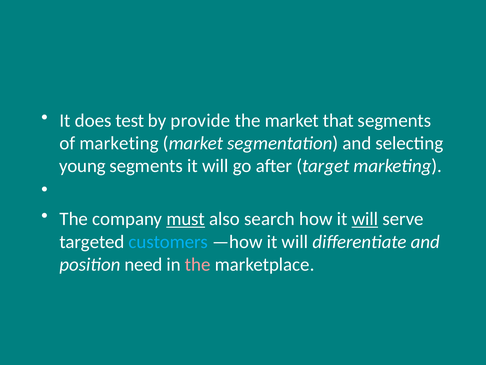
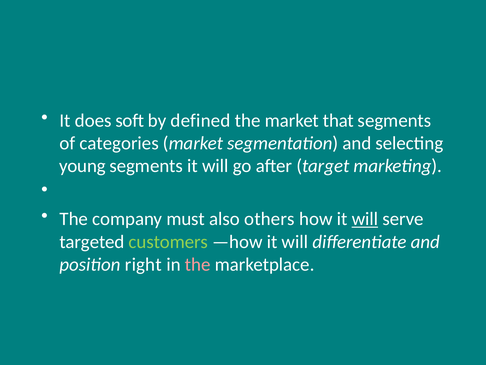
test: test -> soft
provide: provide -> defined
of marketing: marketing -> categories
must underline: present -> none
search: search -> others
customers colour: light blue -> light green
need: need -> right
